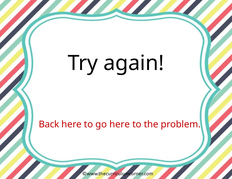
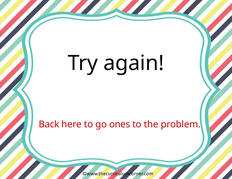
go here: here -> ones
